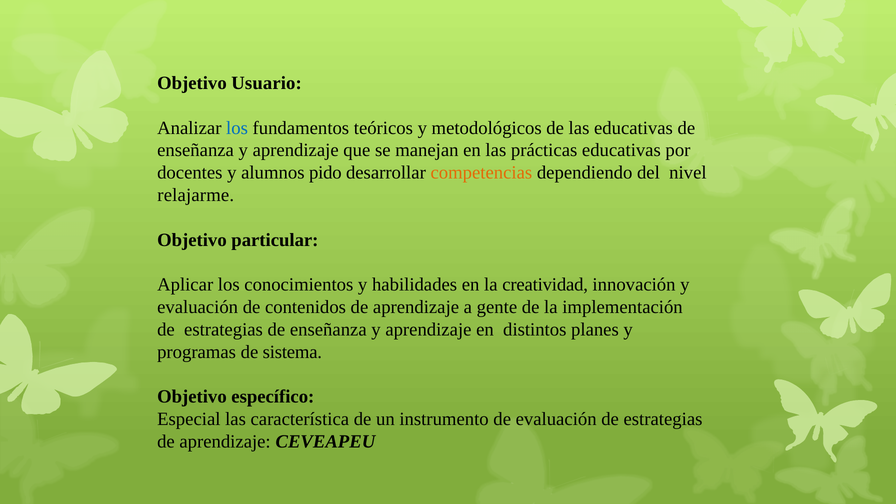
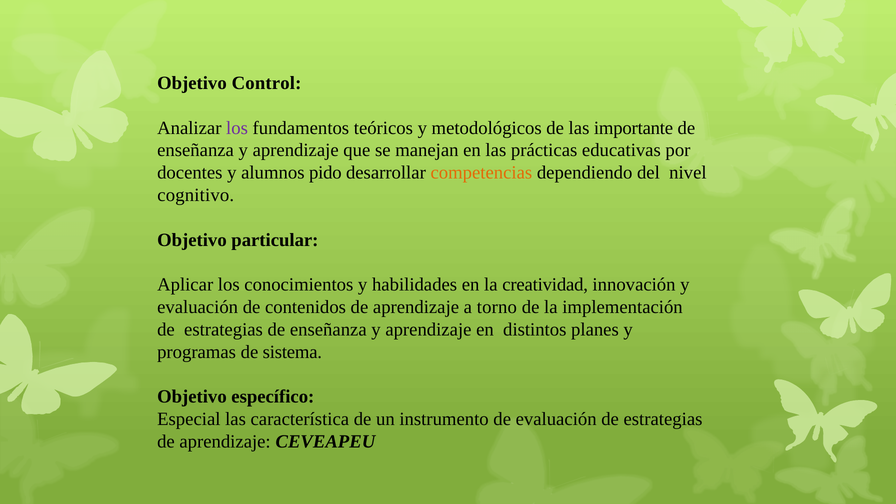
Usuario: Usuario -> Control
los at (237, 128) colour: blue -> purple
las educativas: educativas -> importante
relajarme: relajarme -> cognitivo
gente: gente -> torno
